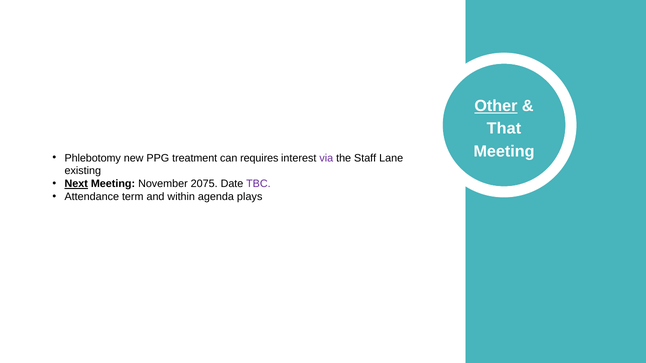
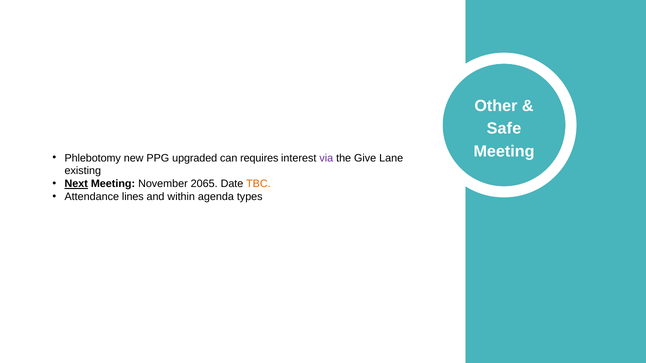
Other underline: present -> none
That: That -> Safe
treatment: treatment -> upgraded
Staff: Staff -> Give
2075: 2075 -> 2065
TBC colour: purple -> orange
term: term -> lines
plays: plays -> types
